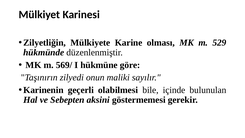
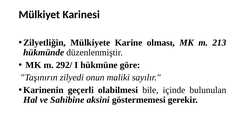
529: 529 -> 213
569/: 569/ -> 292/
Sebepten: Sebepten -> Sahibine
